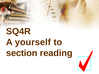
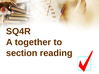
yourself: yourself -> together
